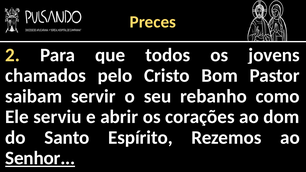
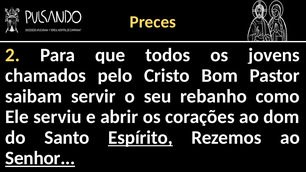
Espírito underline: none -> present
